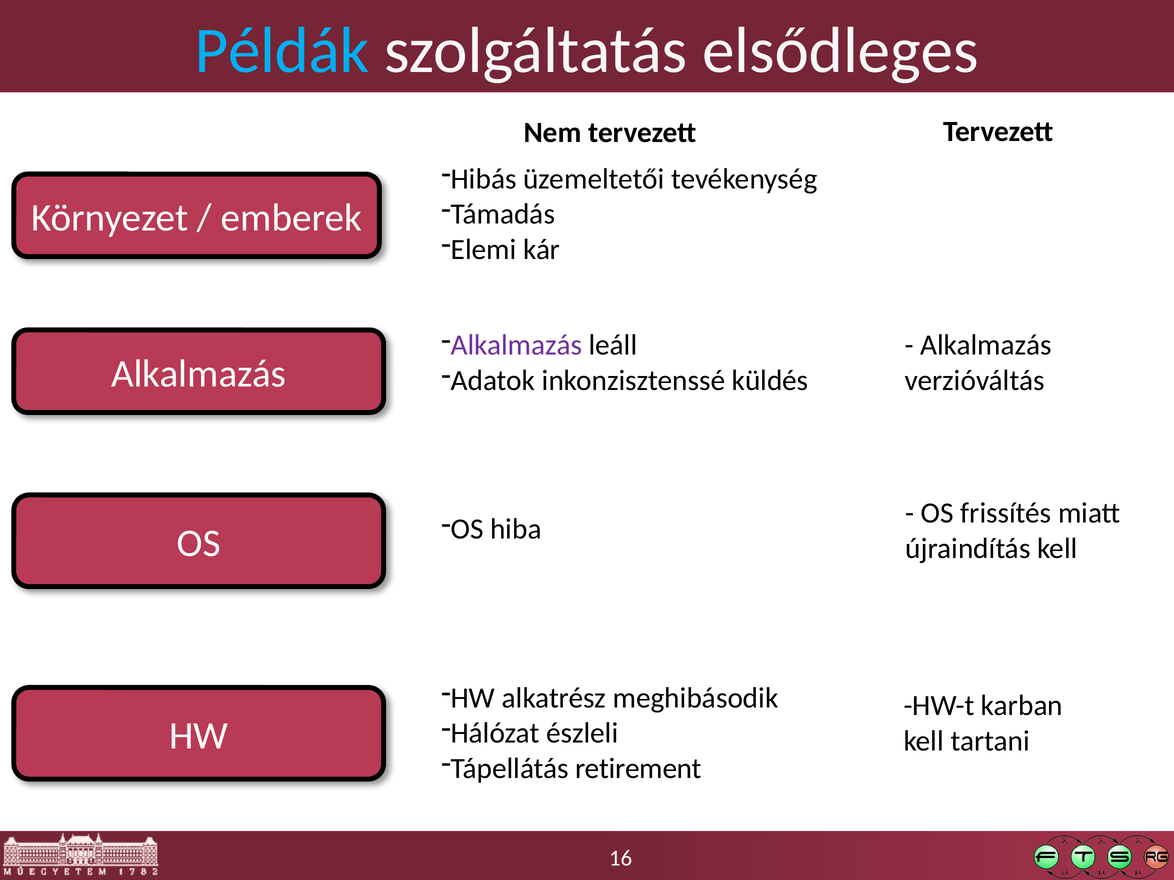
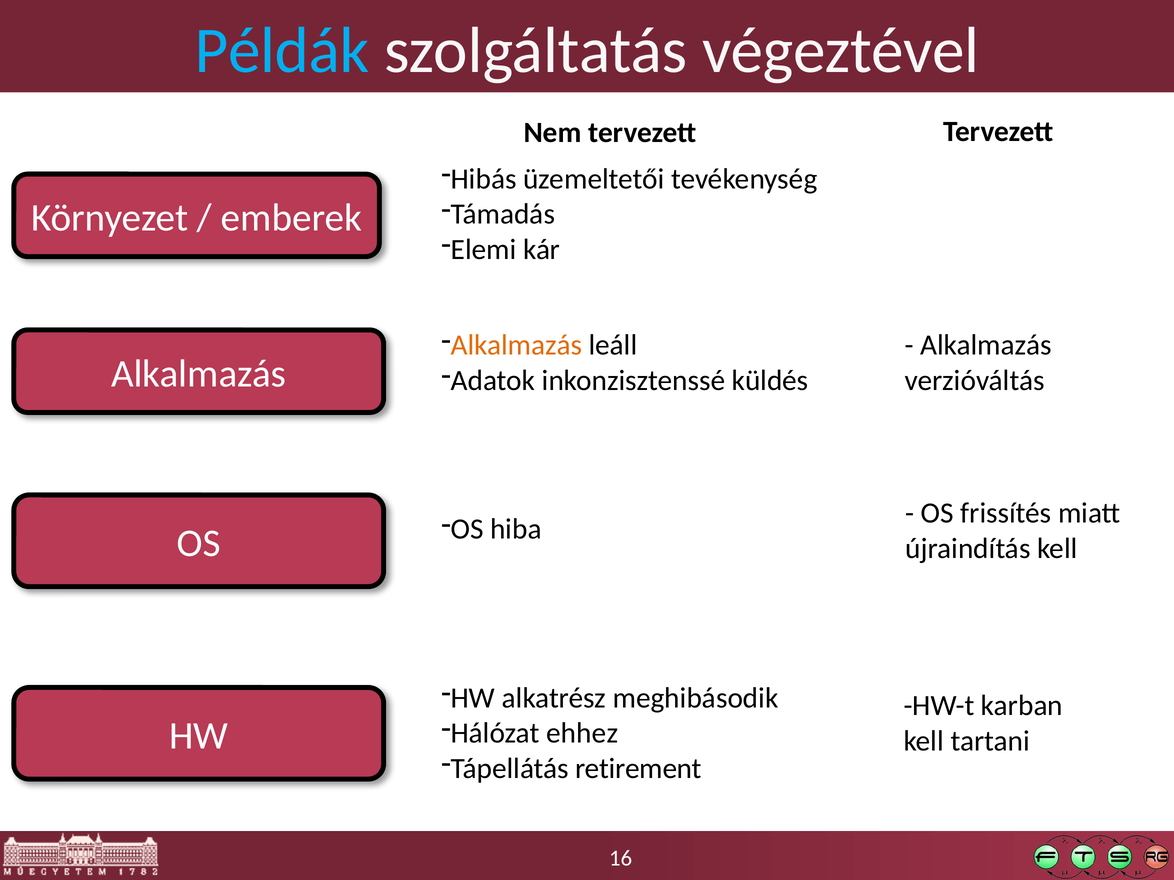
elsődleges: elsődleges -> végeztével
Alkalmazás at (516, 345) colour: purple -> orange
észleli: észleli -> ehhez
